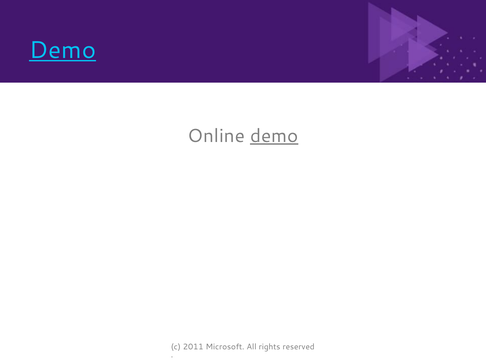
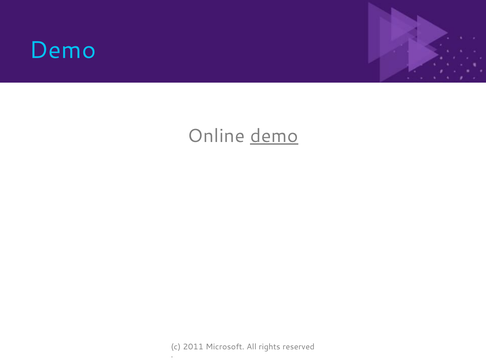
Demo at (63, 50) underline: present -> none
